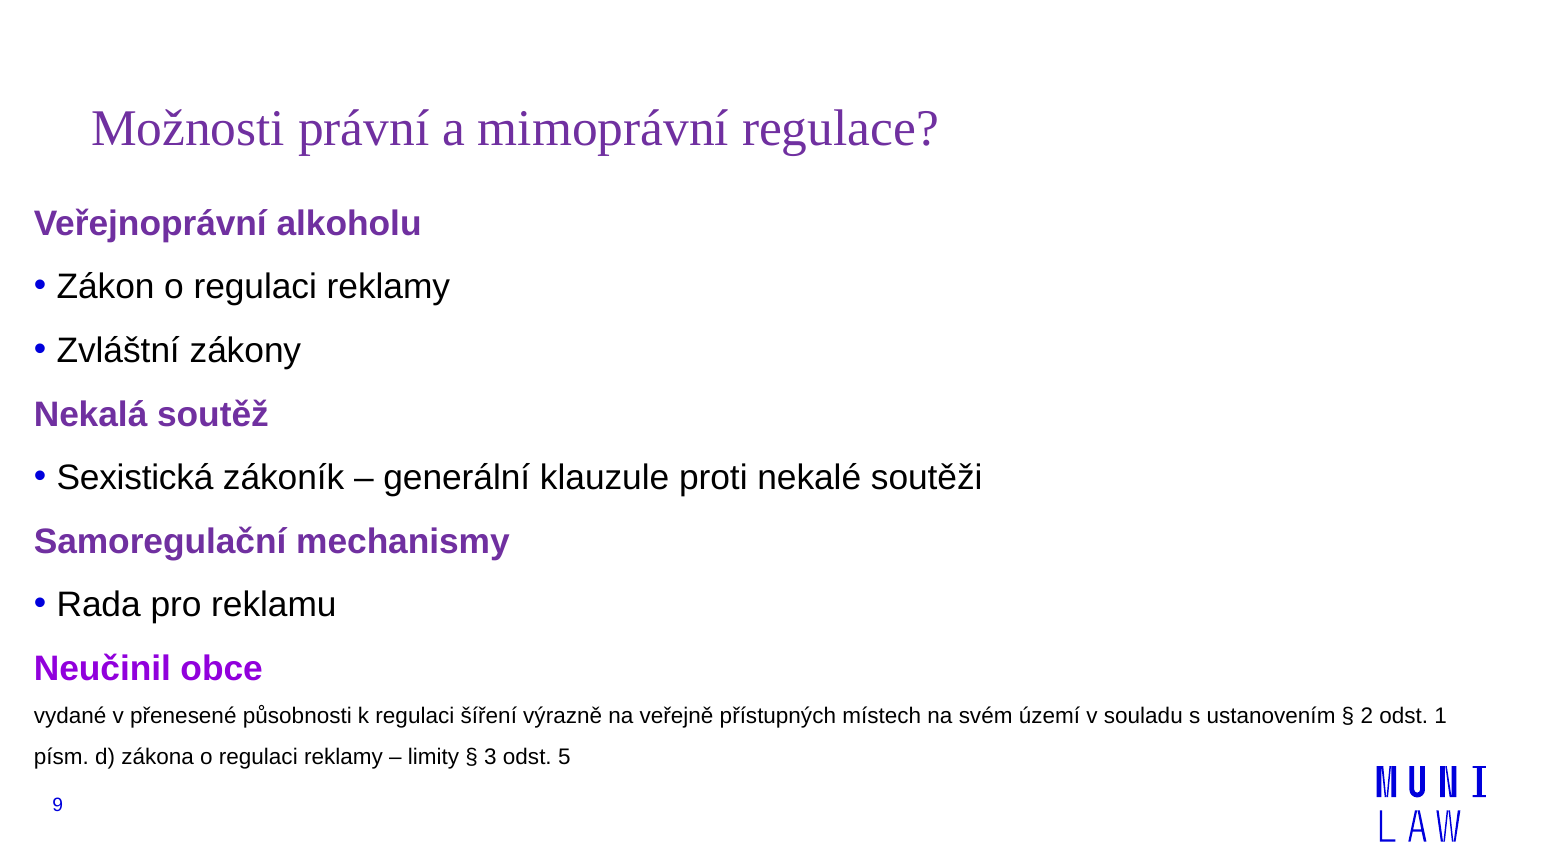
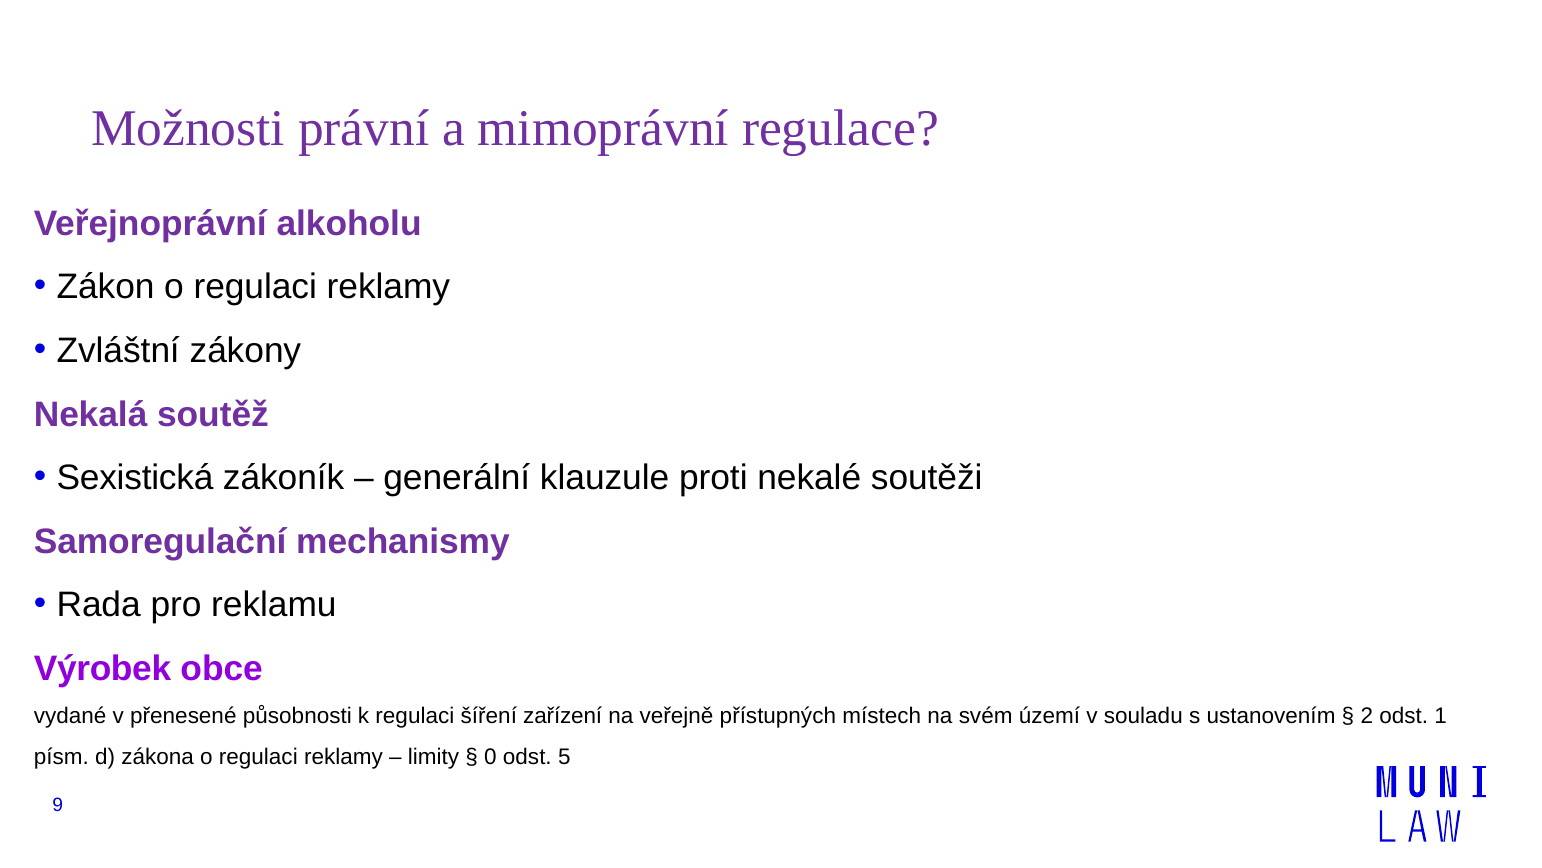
Neučinil: Neučinil -> Výrobek
výrazně: výrazně -> zařízení
3: 3 -> 0
